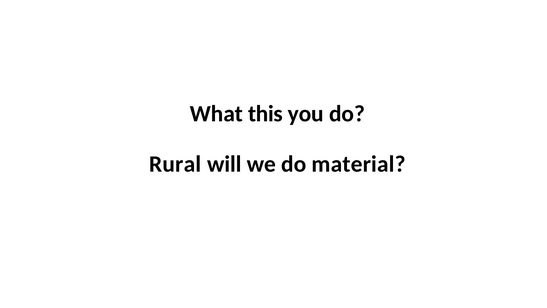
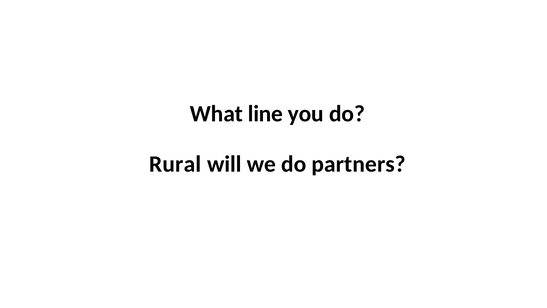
this: this -> line
material: material -> partners
